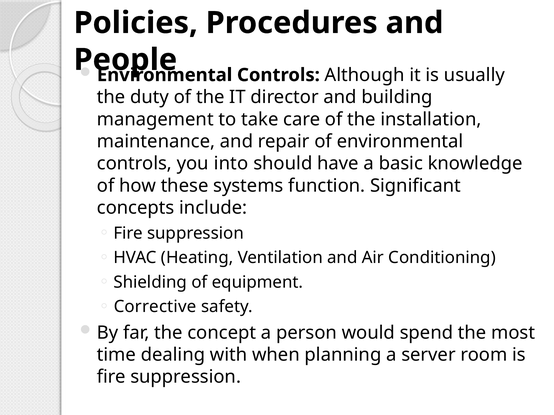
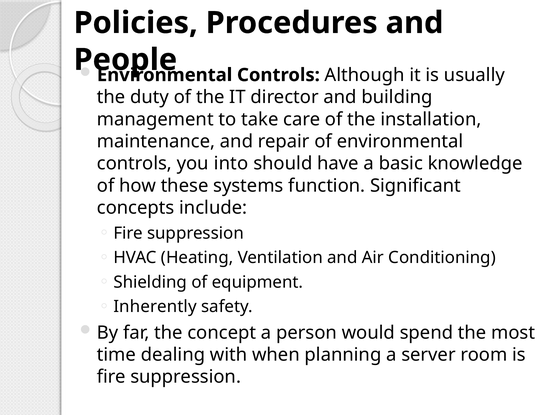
Corrective: Corrective -> Inherently
